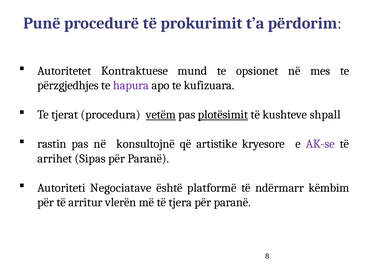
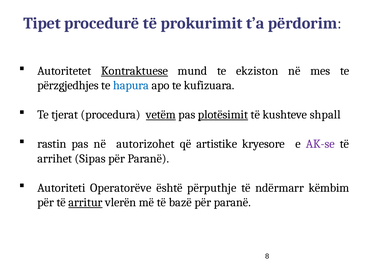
Punë: Punë -> Tipet
Kontraktuese underline: none -> present
opsionet: opsionet -> ekziston
hapura colour: purple -> blue
konsultojnë: konsultojnë -> autorizohet
Negociatave: Negociatave -> Operatorëve
platformë: platformë -> përputhje
arritur underline: none -> present
tjera: tjera -> bazë
